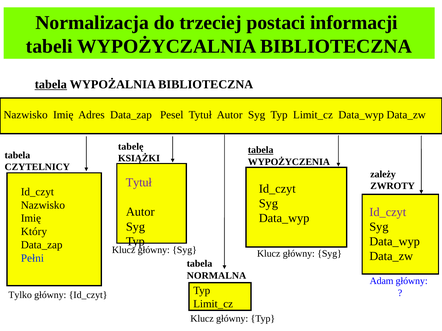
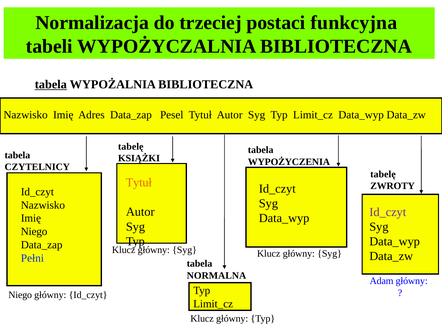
informacji: informacji -> funkcyjna
tabela at (261, 150) underline: present -> none
zależy at (383, 174): zależy -> tabelę
Tytuł at (139, 183) colour: purple -> orange
Który at (34, 232): Który -> Niego
Tylko at (20, 295): Tylko -> Niego
